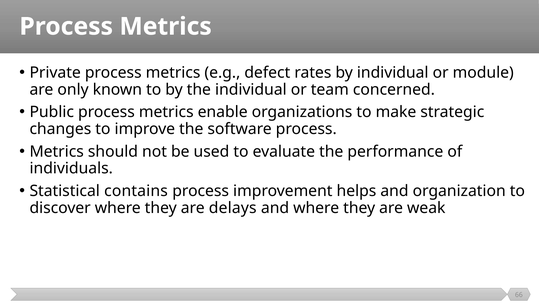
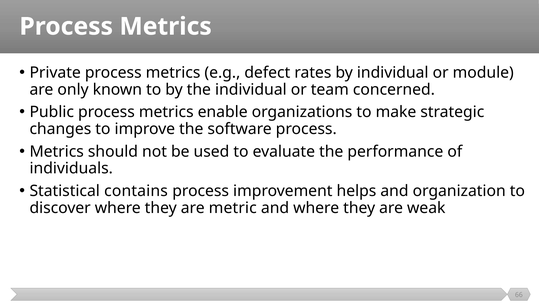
delays: delays -> metric
